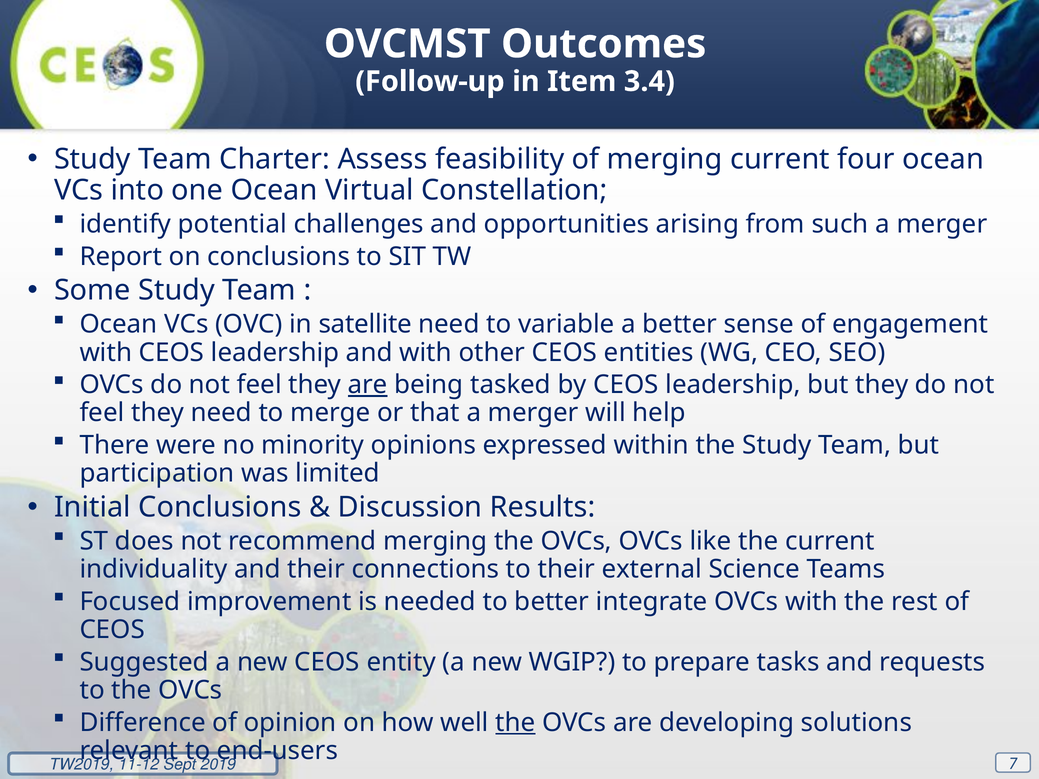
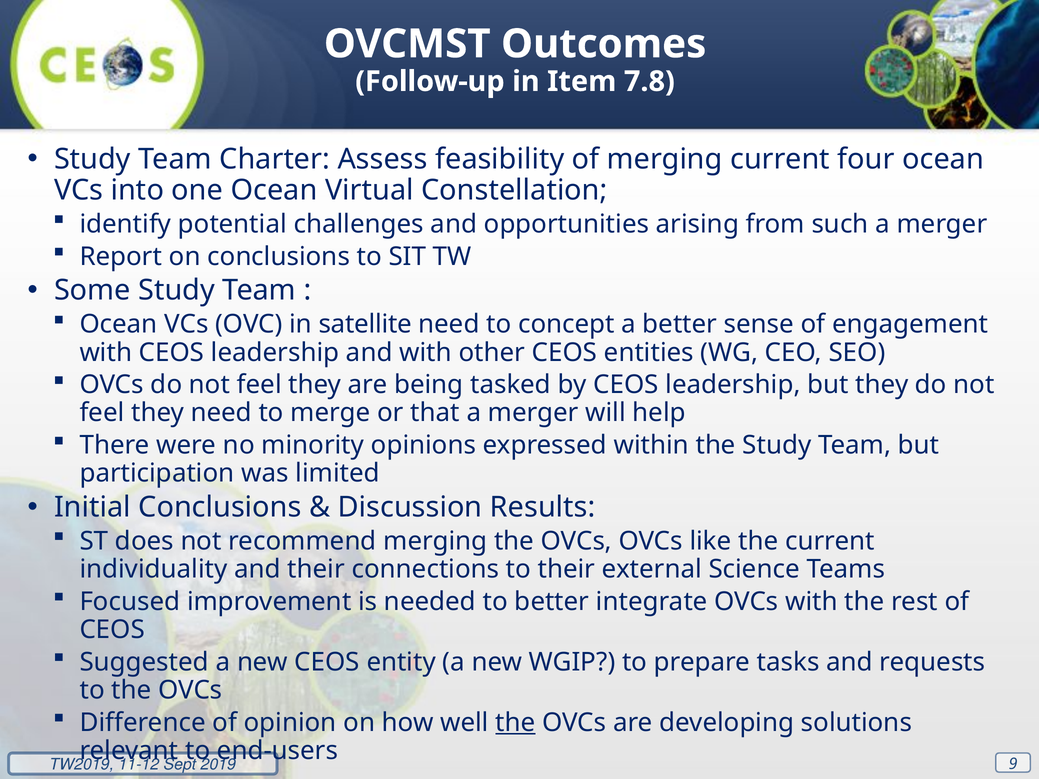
3.4: 3.4 -> 7.8
variable: variable -> concept
are at (368, 385) underline: present -> none
7: 7 -> 9
